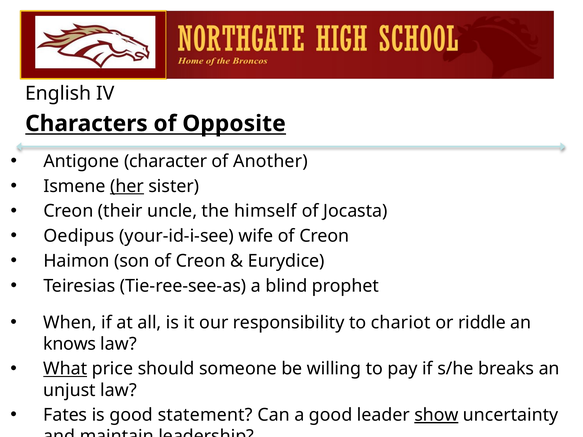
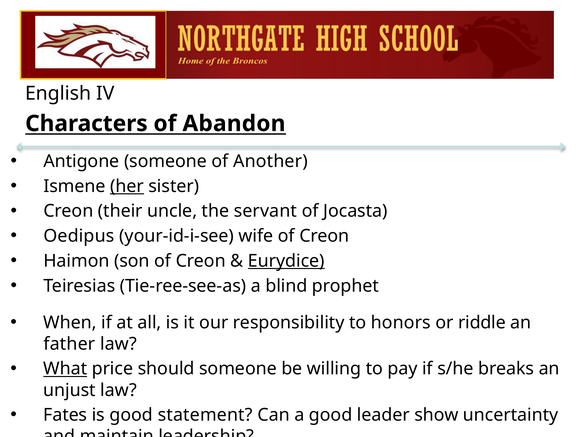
Opposite: Opposite -> Abandon
Antigone character: character -> someone
himself: himself -> servant
Eurydice underline: none -> present
chariot: chariot -> honors
knows: knows -> father
show underline: present -> none
